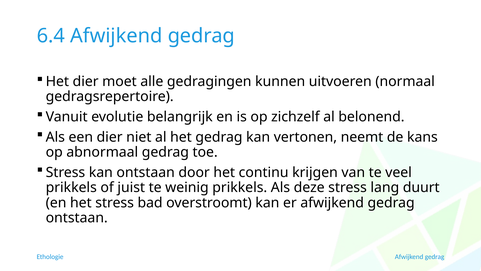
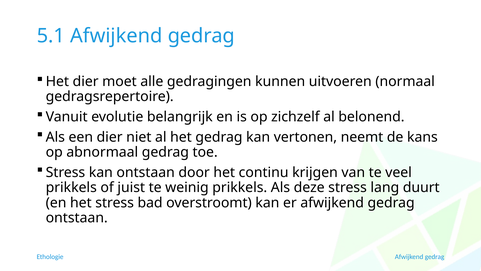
6.4: 6.4 -> 5.1
